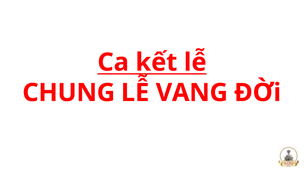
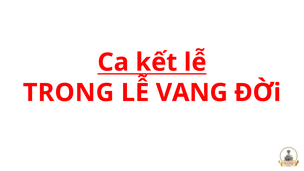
CHUNG: CHUNG -> TRONG
